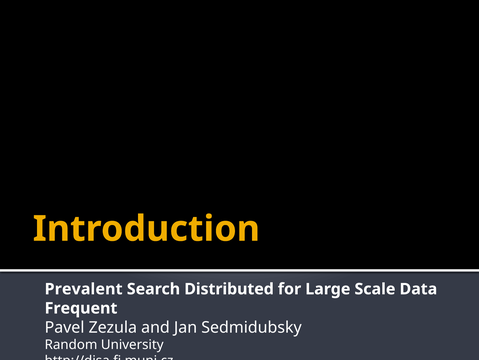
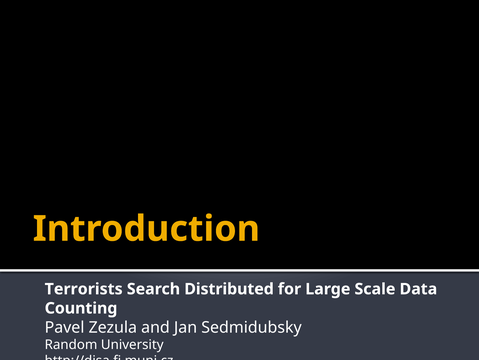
Prevalent: Prevalent -> Terrorists
Frequent: Frequent -> Counting
